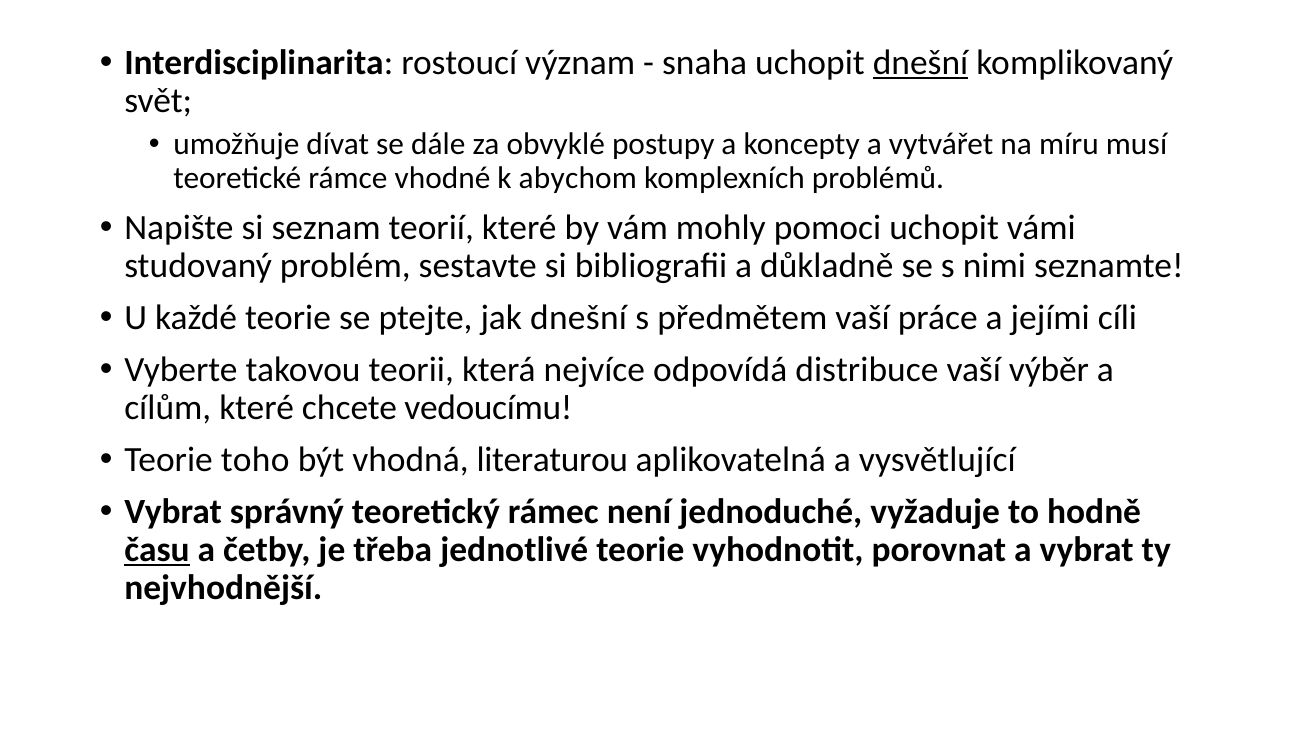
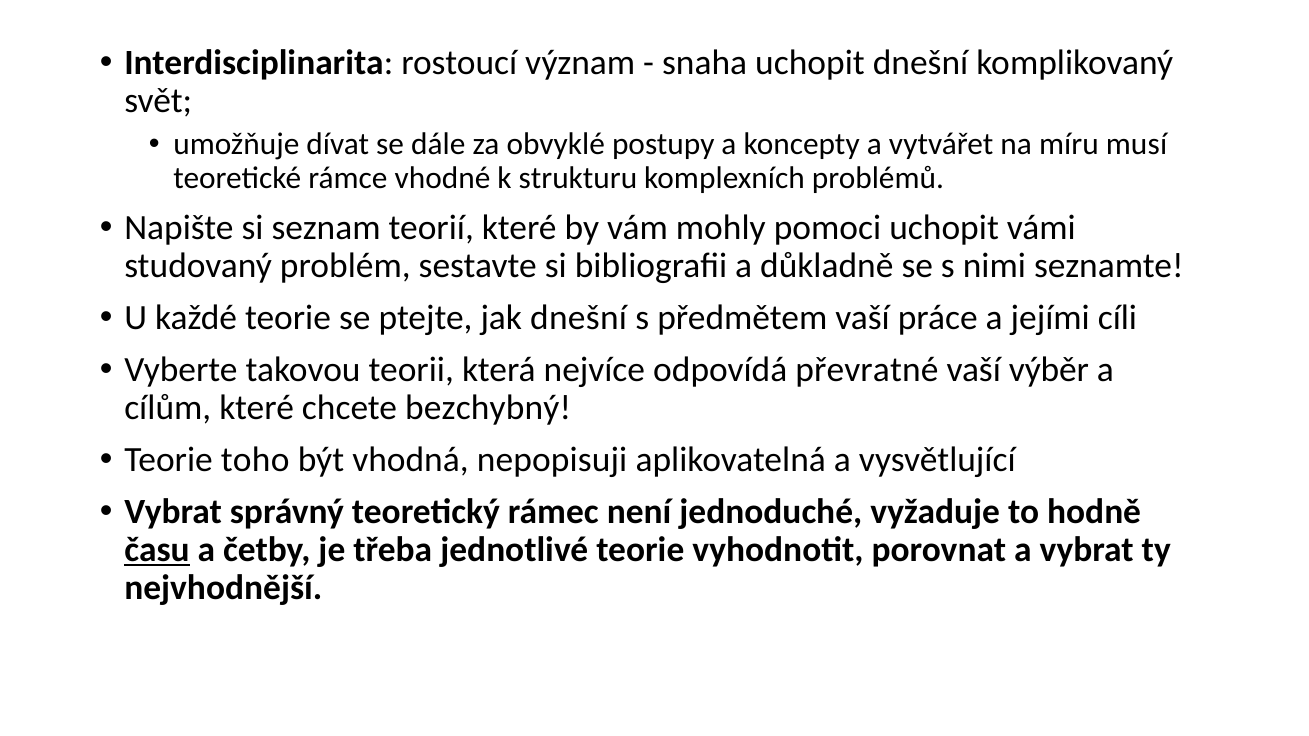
dnešní at (921, 63) underline: present -> none
abychom: abychom -> strukturu
distribuce: distribuce -> převratné
vedoucímu: vedoucímu -> bezchybný
literaturou: literaturou -> nepopisuji
